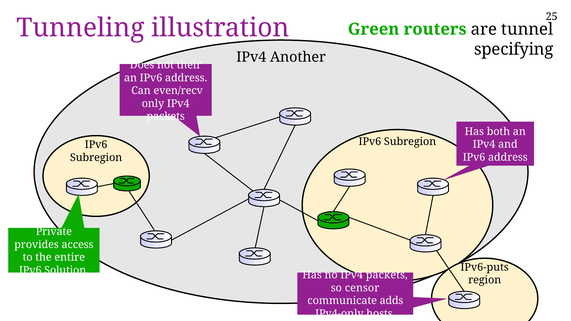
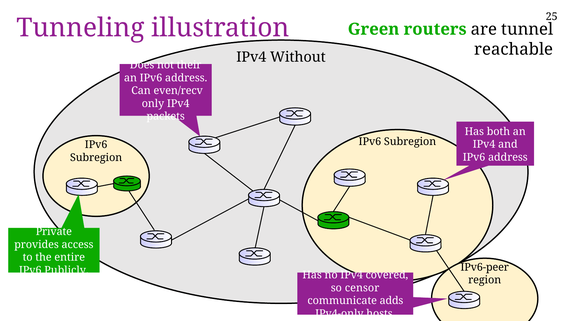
specifying: specifying -> reachable
Another: Another -> Without
IPv6-puts: IPv6-puts -> IPv6-peer
Solution: Solution -> Publicly
no IPv4 packets: packets -> covered
